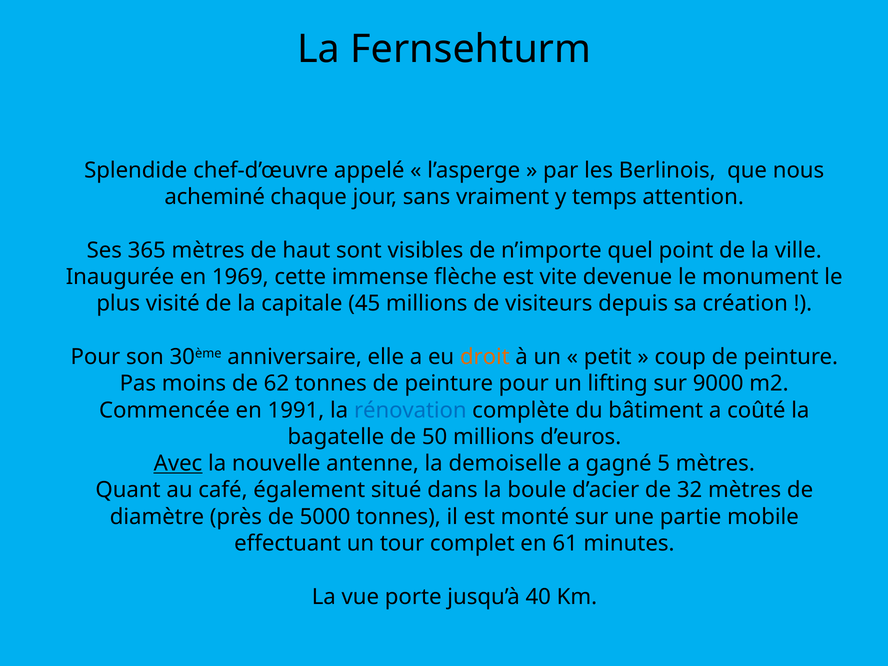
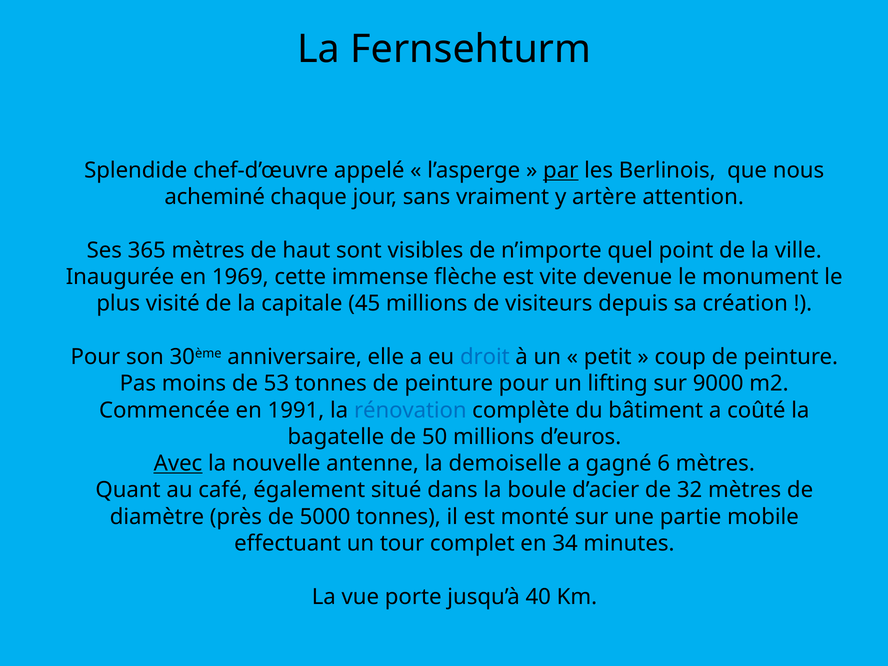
par underline: none -> present
temps: temps -> artère
droit colour: orange -> blue
62: 62 -> 53
5: 5 -> 6
61: 61 -> 34
